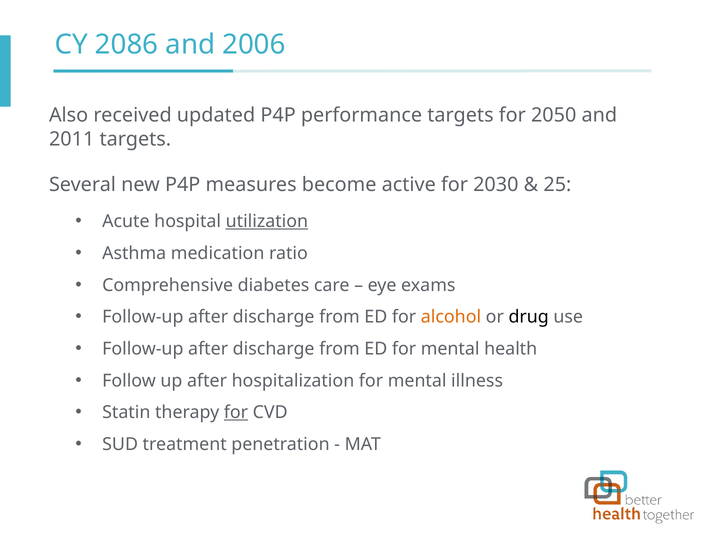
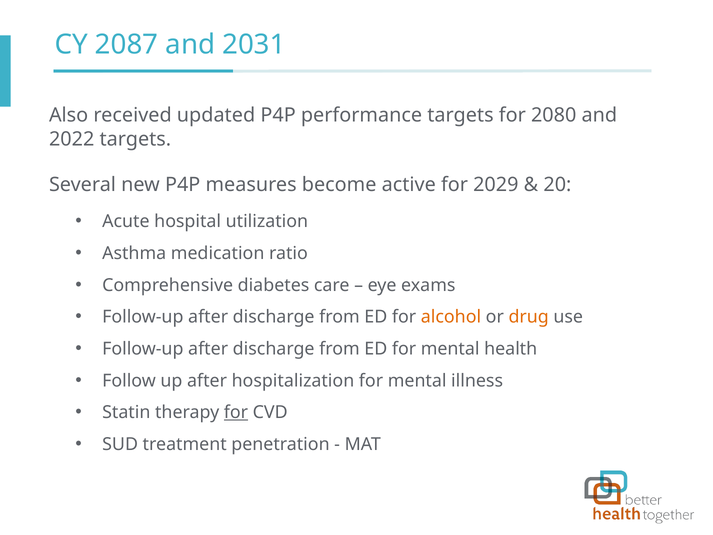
2086: 2086 -> 2087
2006: 2006 -> 2031
2050: 2050 -> 2080
2011: 2011 -> 2022
2030: 2030 -> 2029
25: 25 -> 20
utilization underline: present -> none
drug colour: black -> orange
